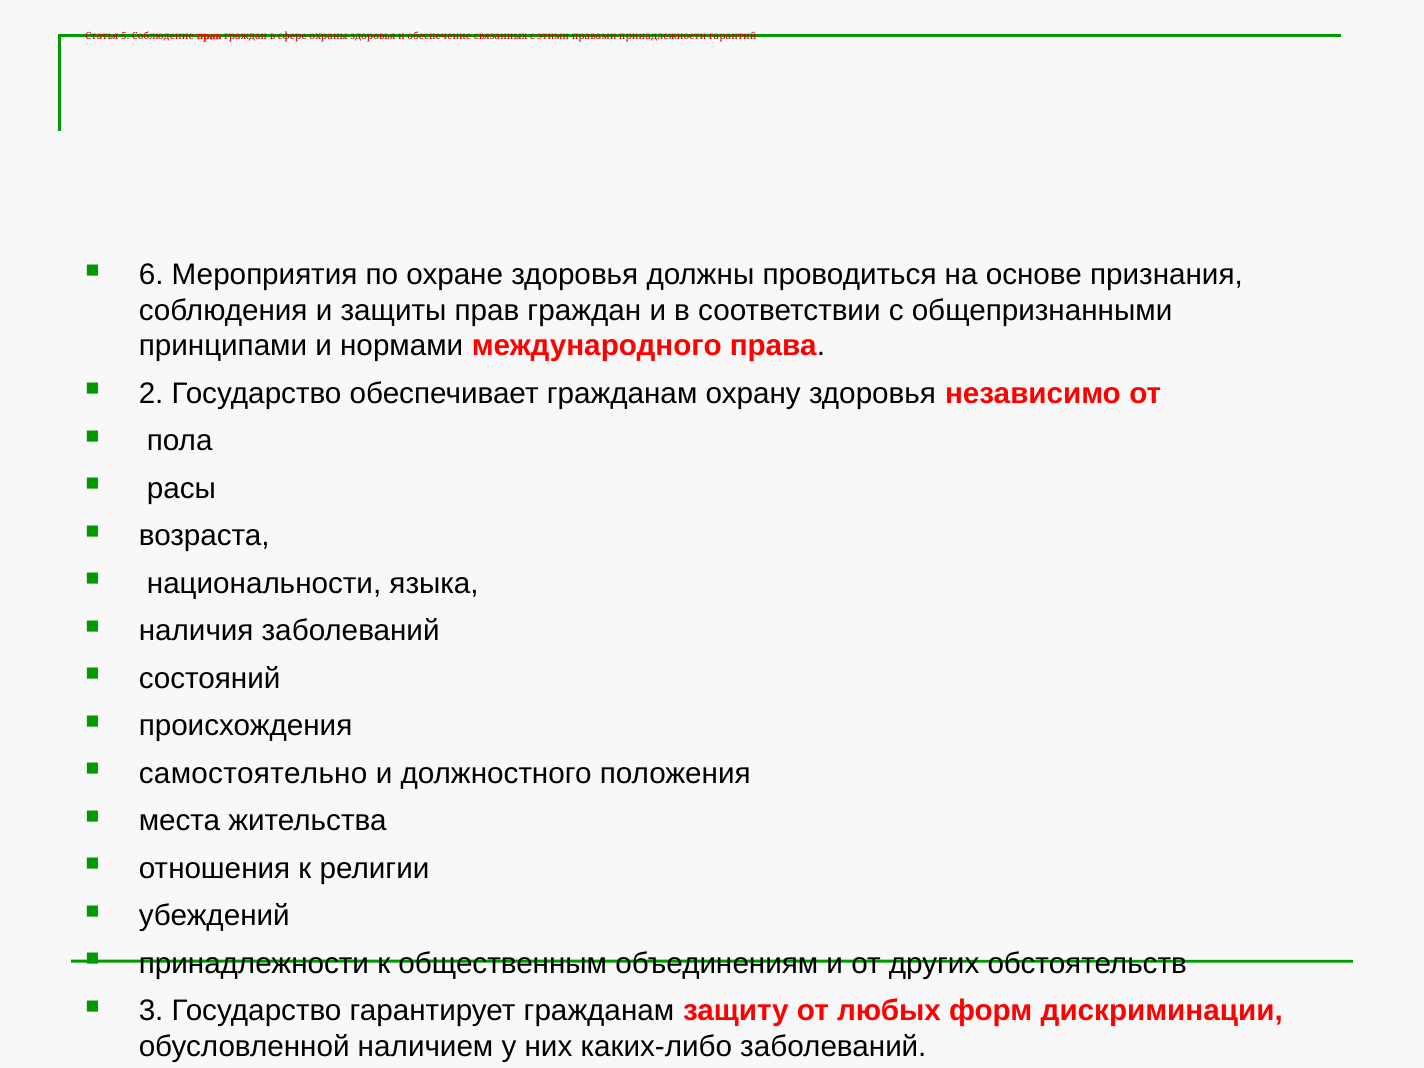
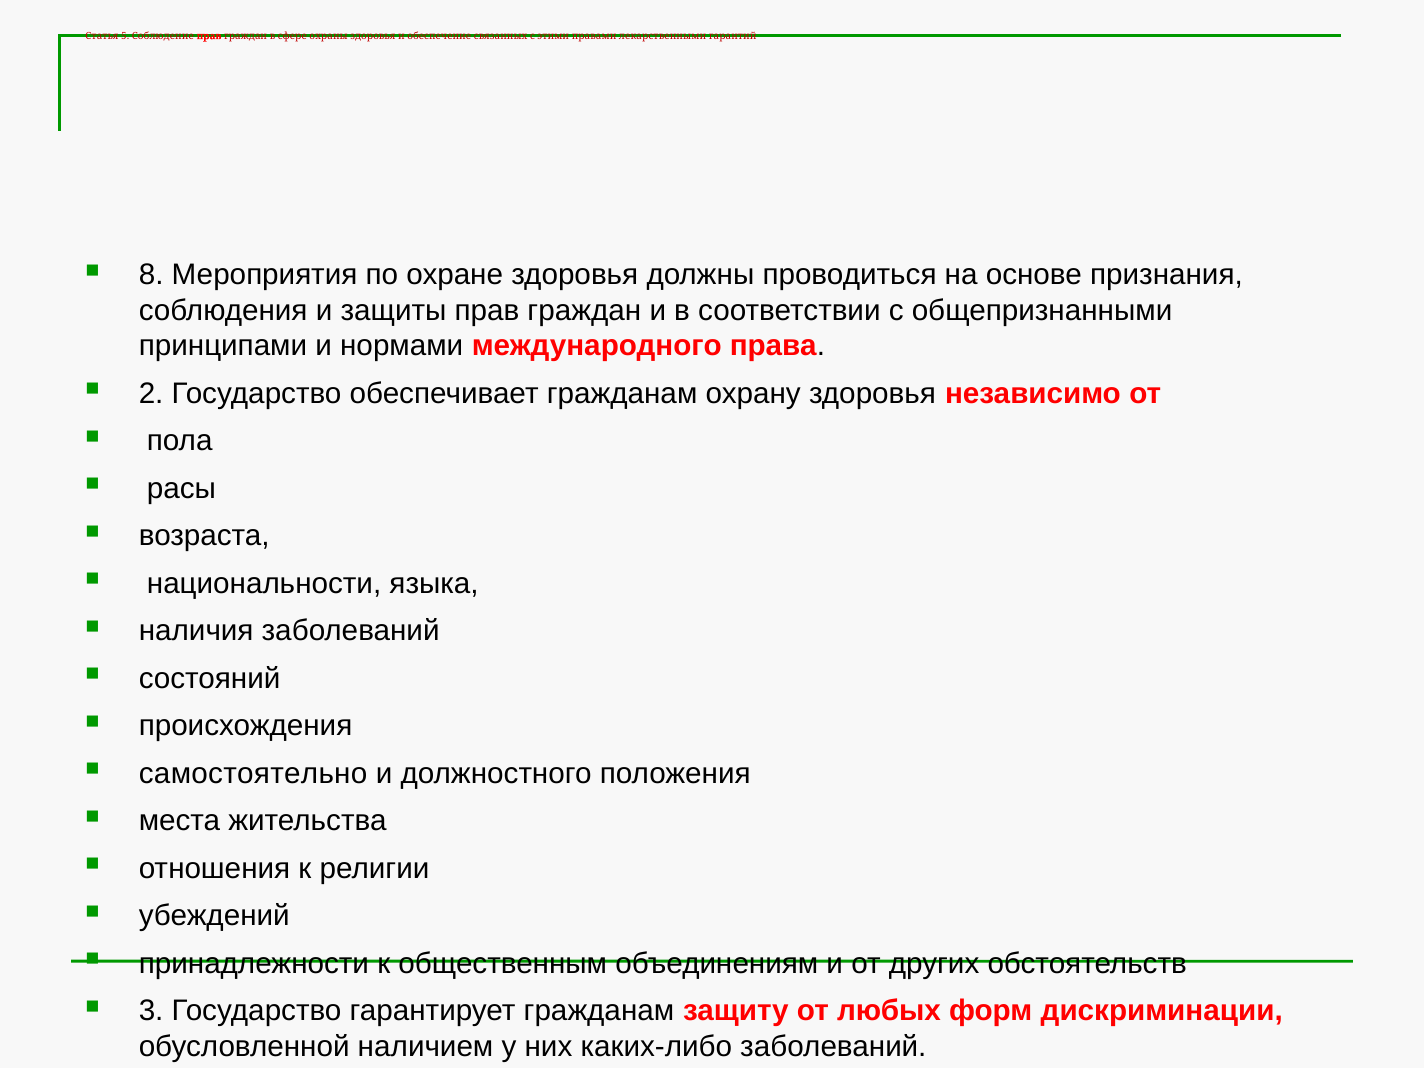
правами принадлежности: принадлежности -> лекарственными
6: 6 -> 8
